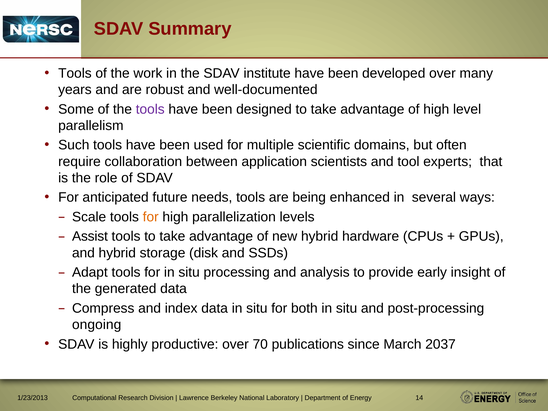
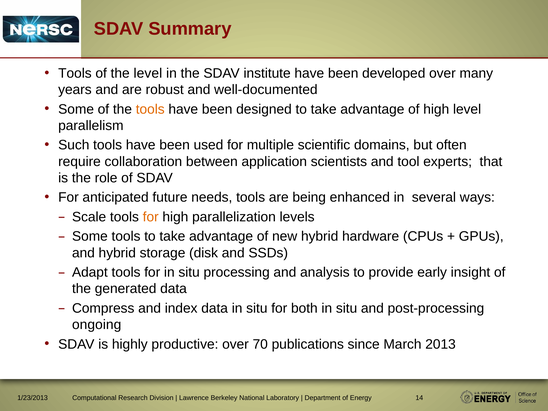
the work: work -> level
tools at (150, 109) colour: purple -> orange
Assist at (90, 236): Assist -> Some
2037: 2037 -> 2013
